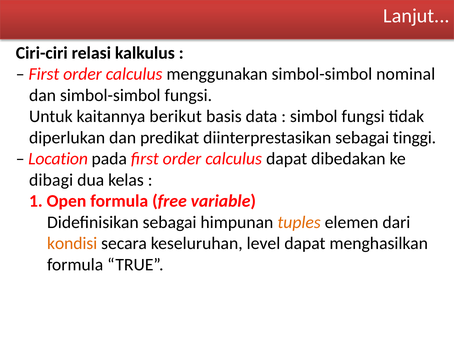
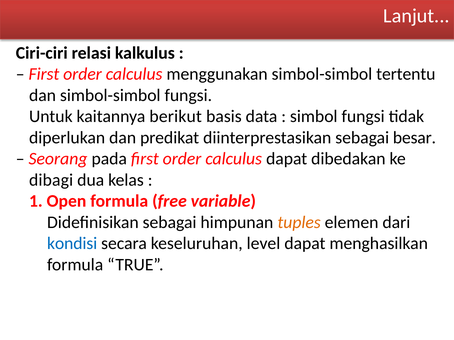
nominal: nominal -> tertentu
tinggi: tinggi -> besar
Location: Location -> Seorang
kondisi colour: orange -> blue
